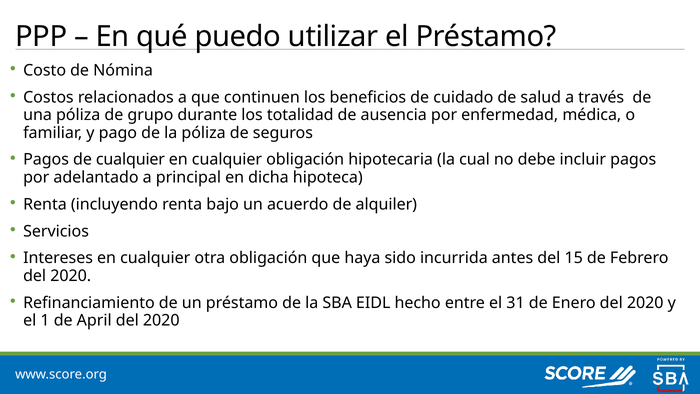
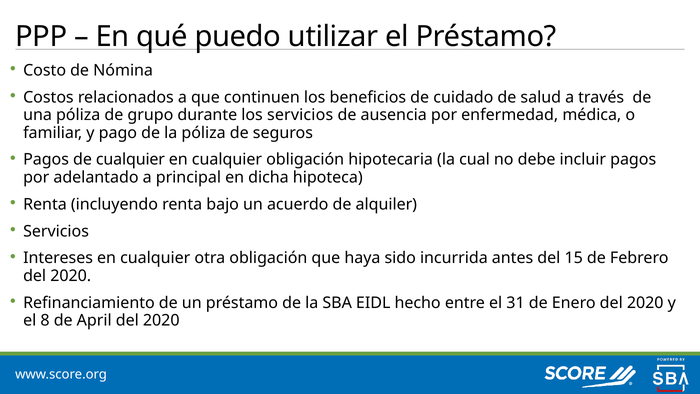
los totalidad: totalidad -> servicios
1: 1 -> 8
